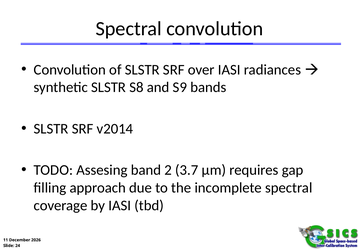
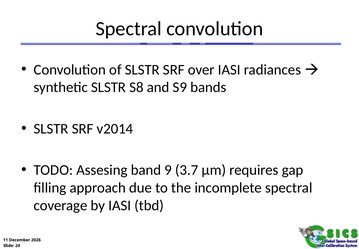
2: 2 -> 9
